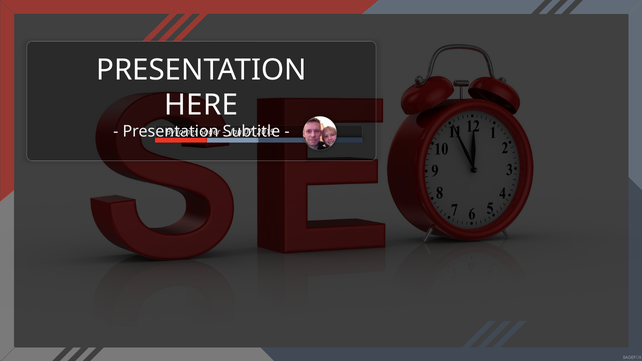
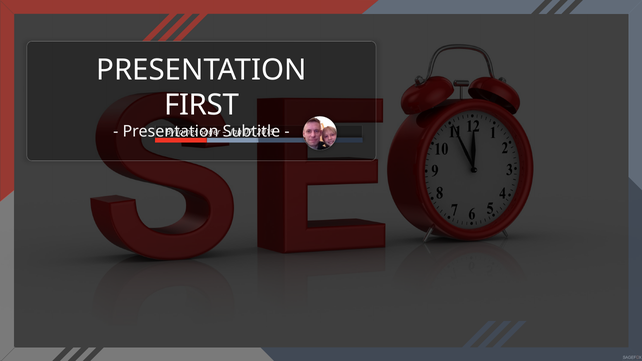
HERE: HERE -> FIRST
